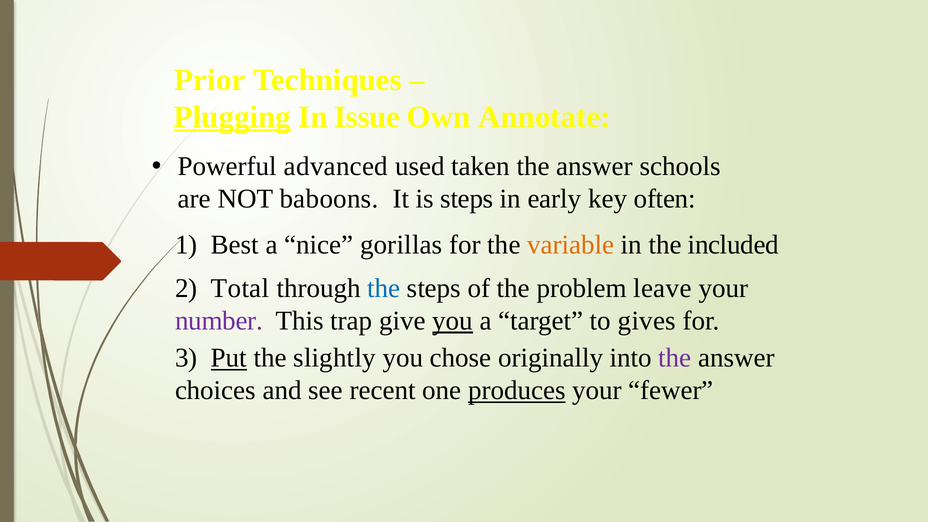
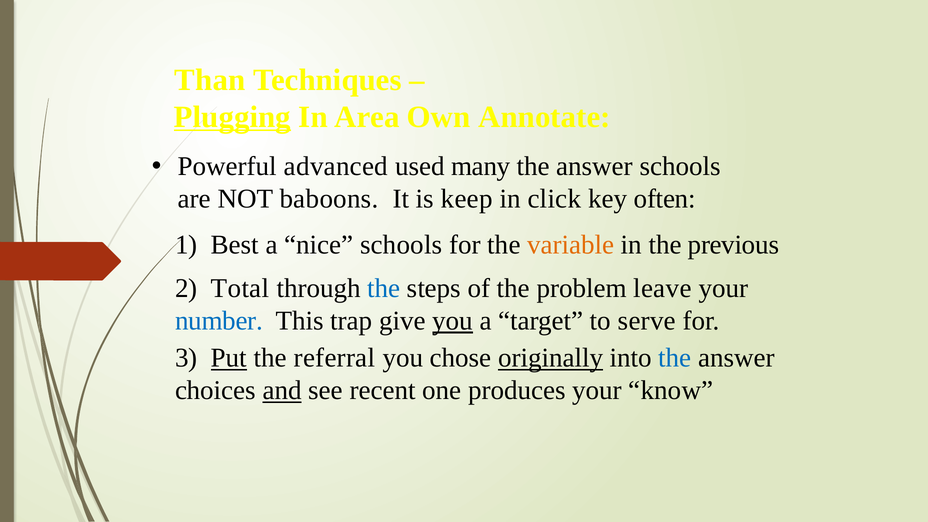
Prior: Prior -> Than
Issue: Issue -> Area
taken: taken -> many
is steps: steps -> keep
early: early -> click
nice gorillas: gorillas -> schools
included: included -> previous
number colour: purple -> blue
gives: gives -> serve
slightly: slightly -> referral
originally underline: none -> present
the at (675, 358) colour: purple -> blue
and underline: none -> present
produces underline: present -> none
fewer: fewer -> know
